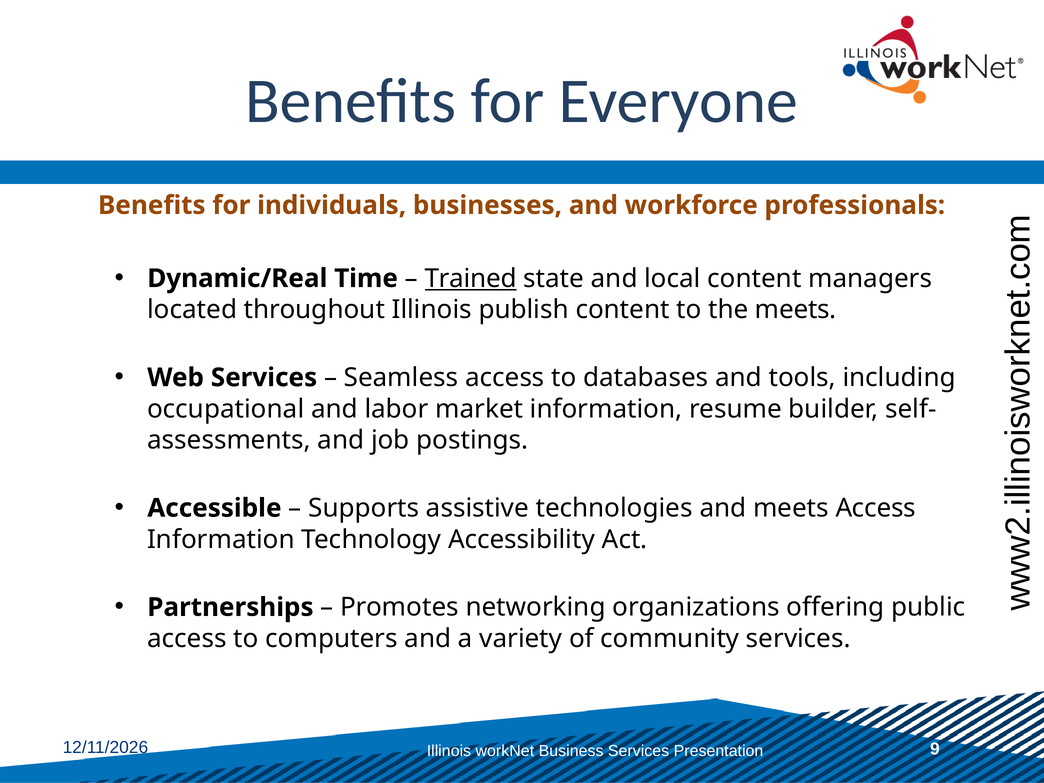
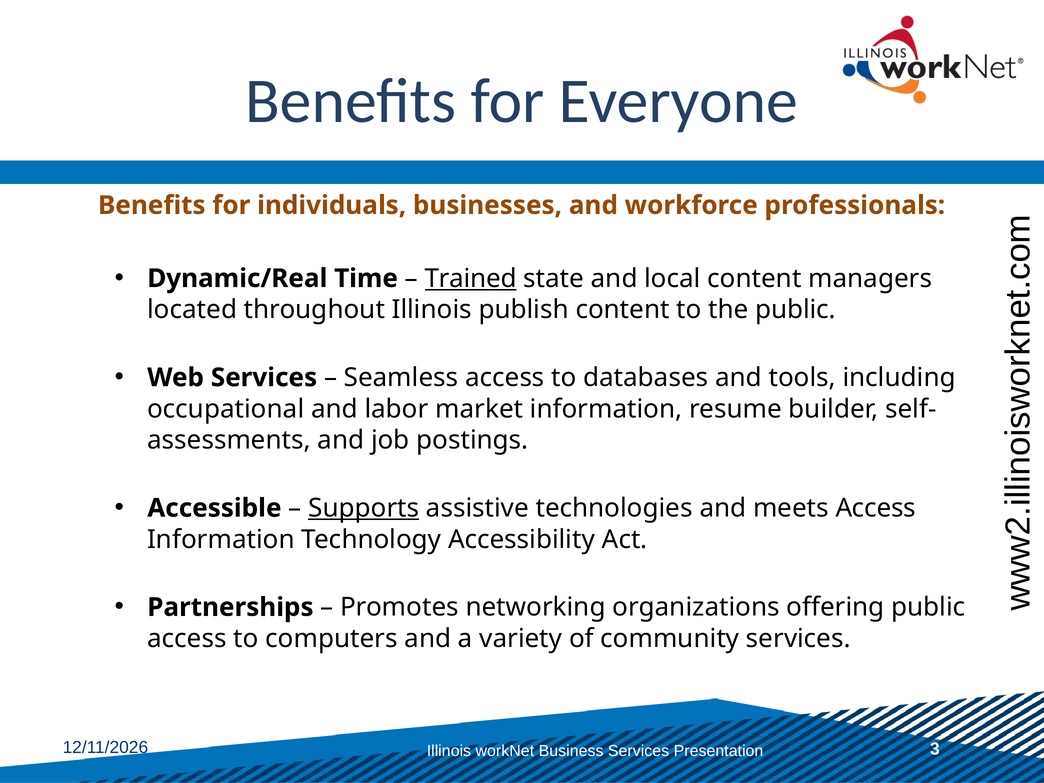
the meets: meets -> public
Supports underline: none -> present
9: 9 -> 3
